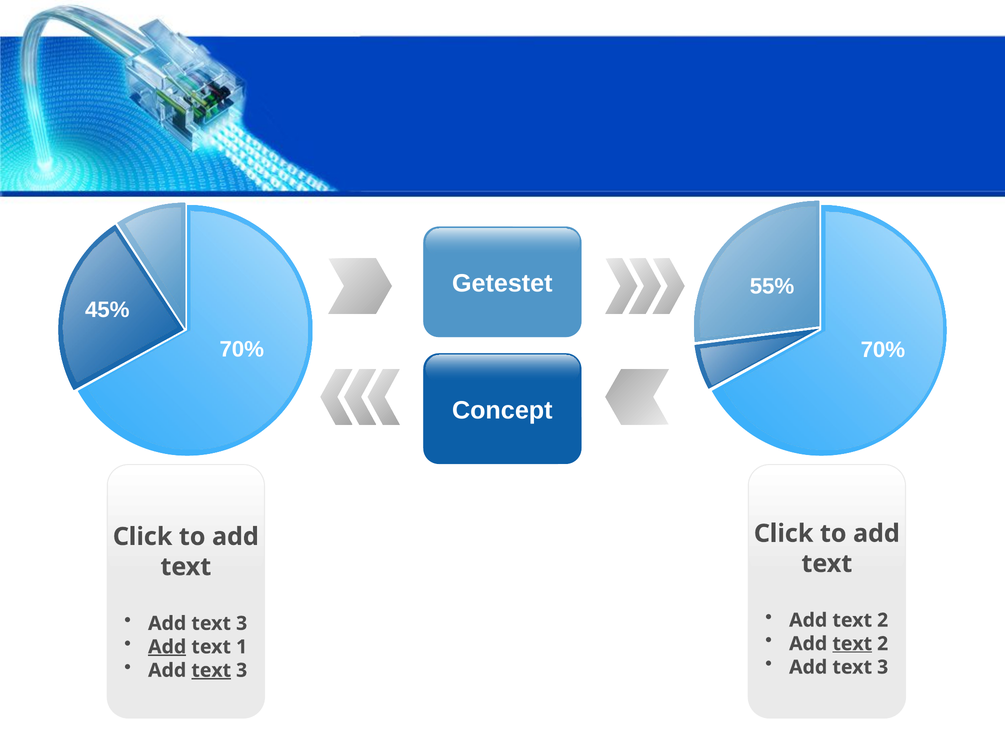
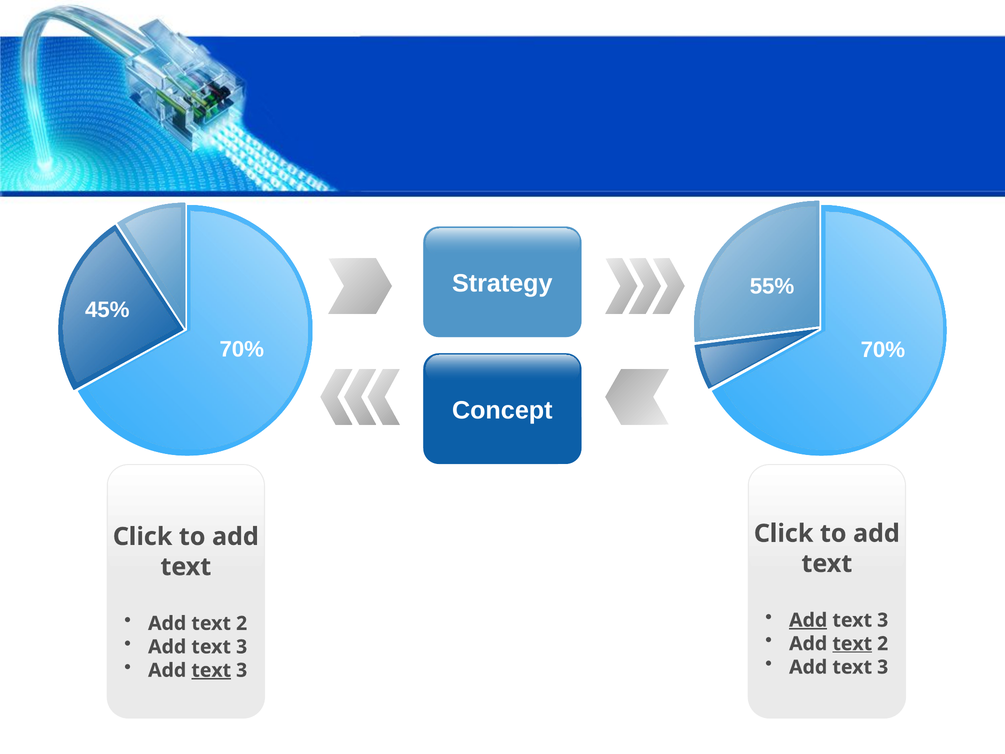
Getestet: Getestet -> Strategy
Add at (808, 620) underline: none -> present
2 at (883, 620): 2 -> 3
3 at (242, 623): 3 -> 2
Add at (167, 647) underline: present -> none
1 at (242, 647): 1 -> 3
